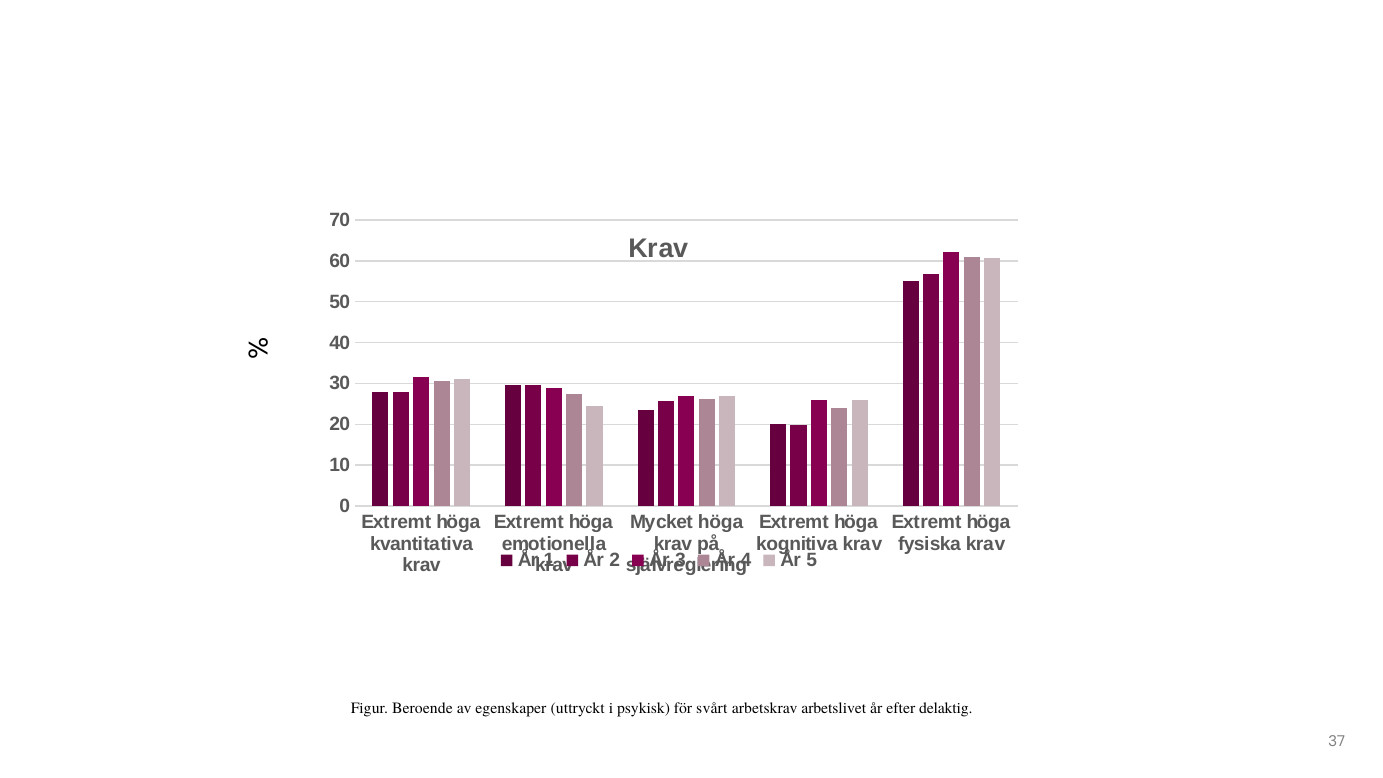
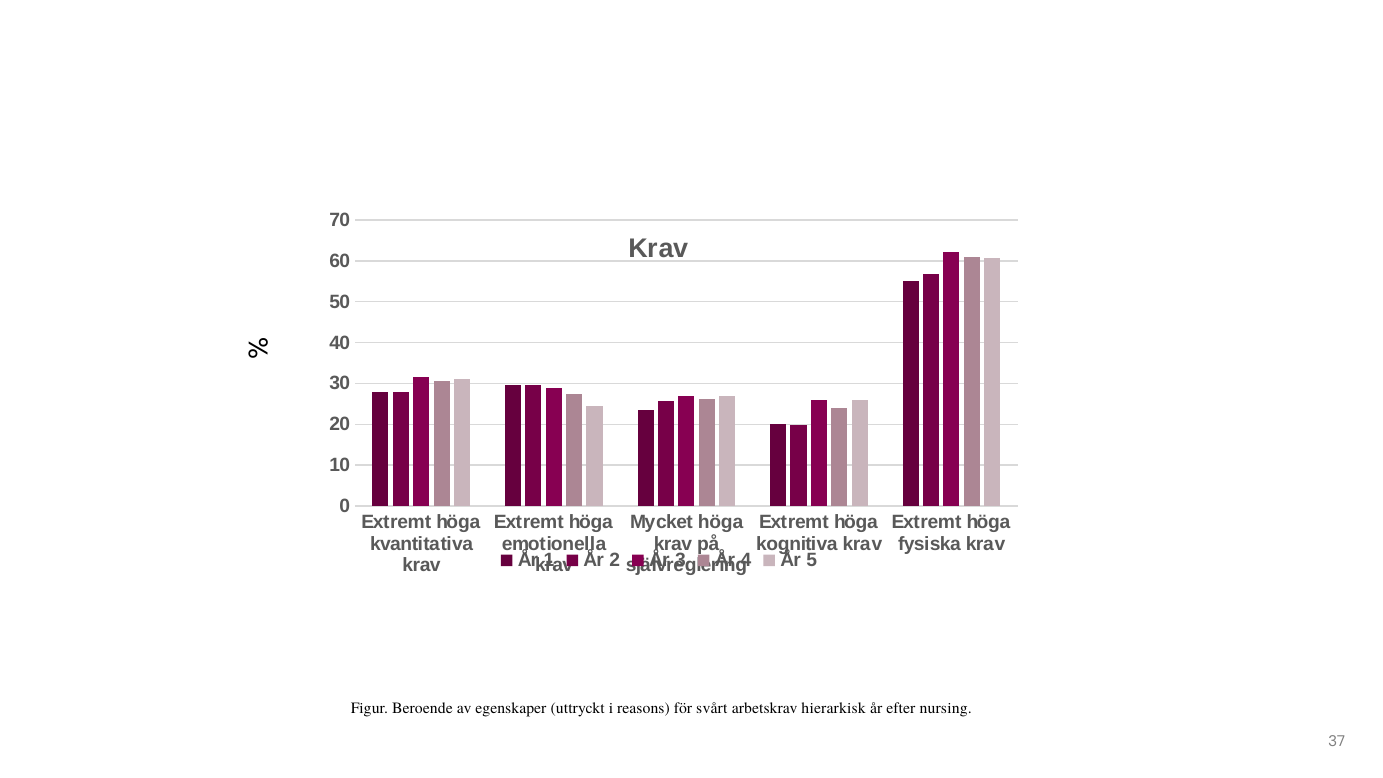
psykisk: psykisk -> reasons
arbetslivet: arbetslivet -> hierarkisk
delaktig: delaktig -> nursing
